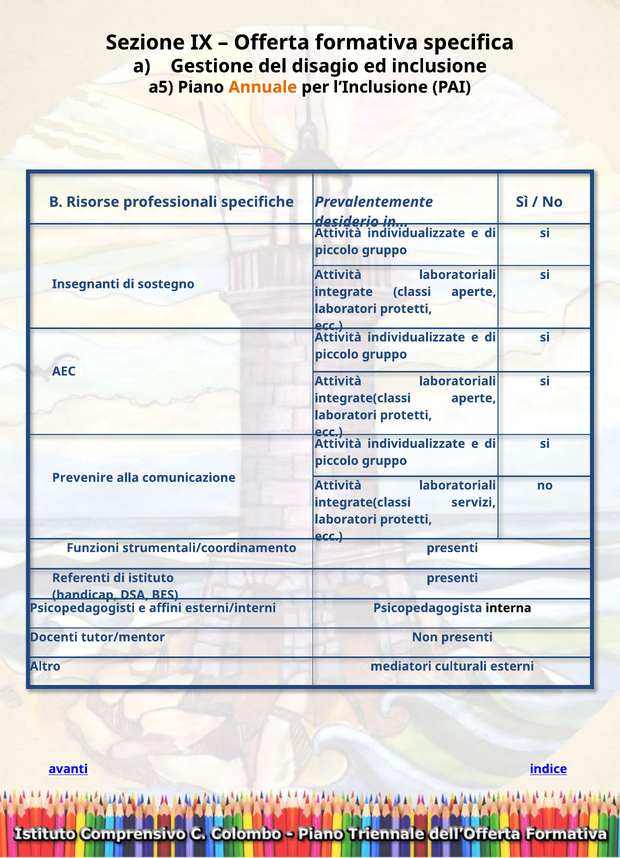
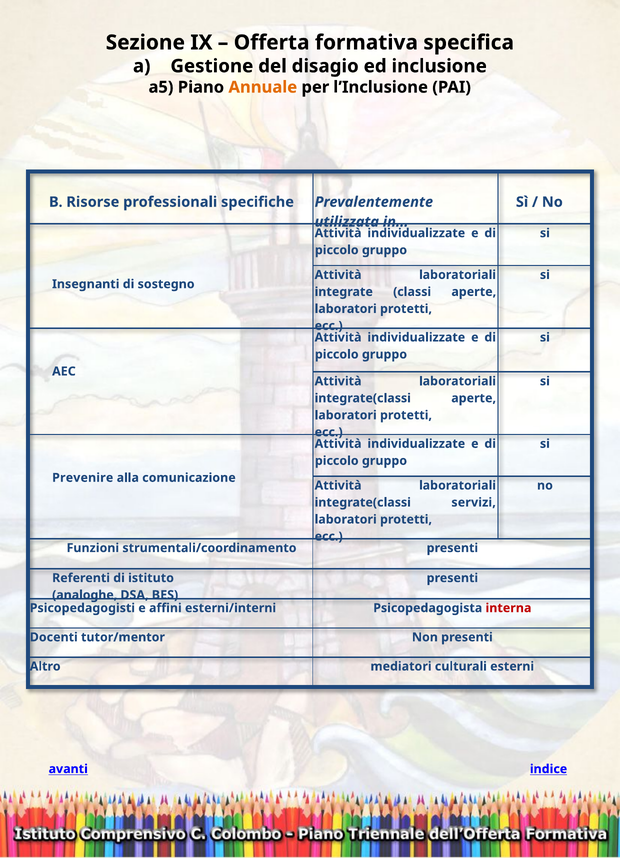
desiderio: desiderio -> utilizzata
handicap: handicap -> analoghe
interna colour: black -> red
